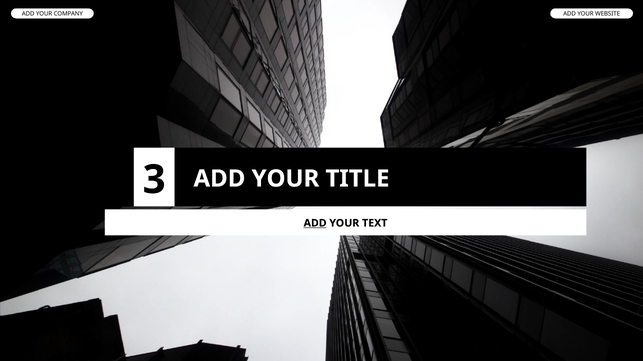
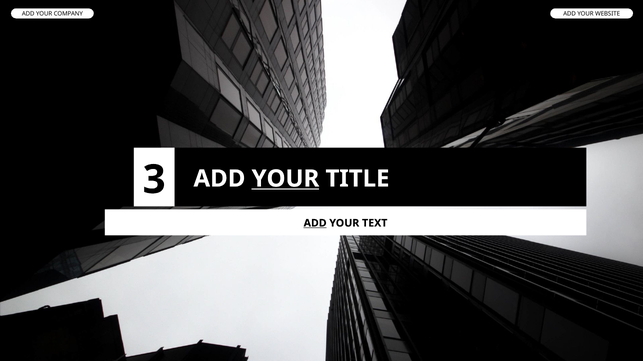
YOUR at (285, 179) underline: none -> present
